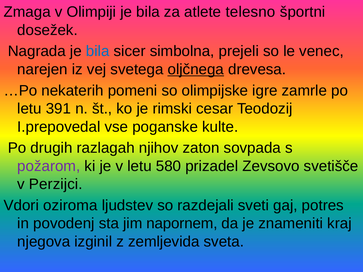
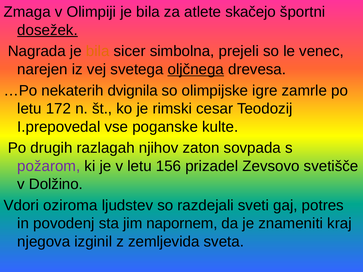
telesno: telesno -> skačejo
dosežek underline: none -> present
bila at (98, 51) colour: blue -> orange
pomeni: pomeni -> dvignila
391: 391 -> 172
580: 580 -> 156
Perzijci: Perzijci -> Dolžino
